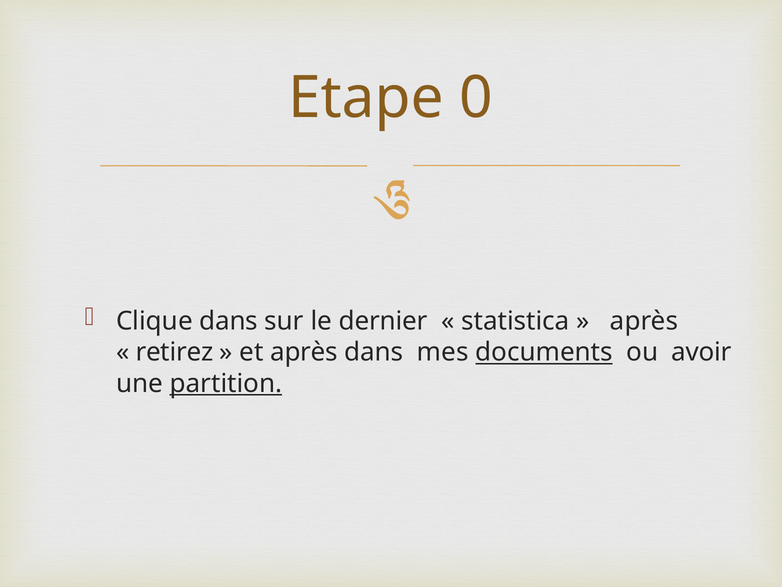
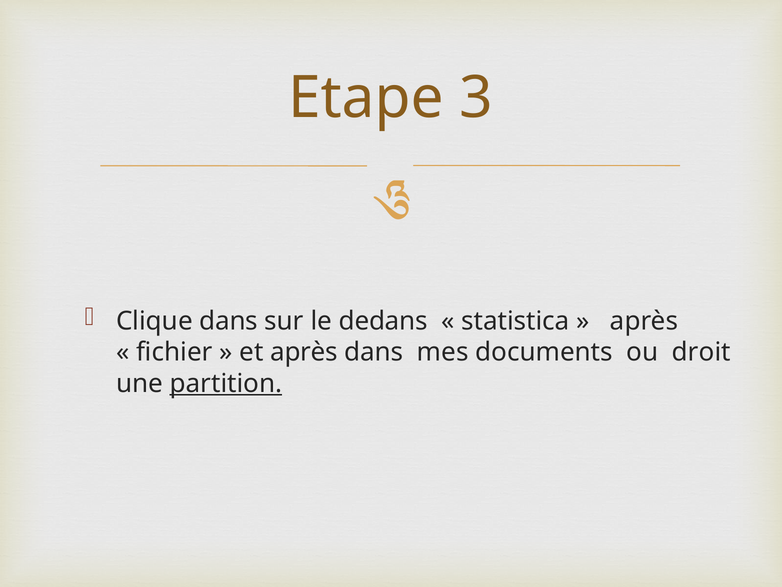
0: 0 -> 3
dernier: dernier -> dedans
retirez: retirez -> fichier
documents underline: present -> none
avoir: avoir -> droit
